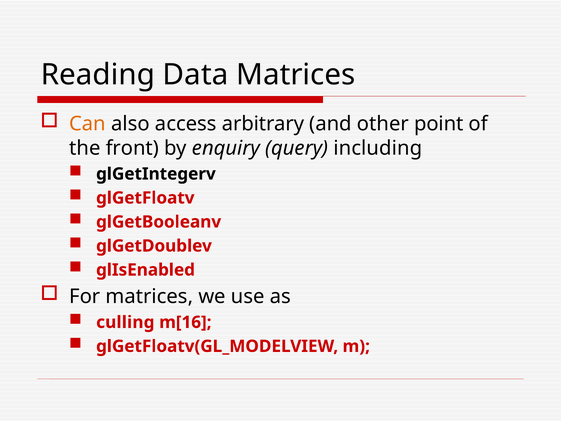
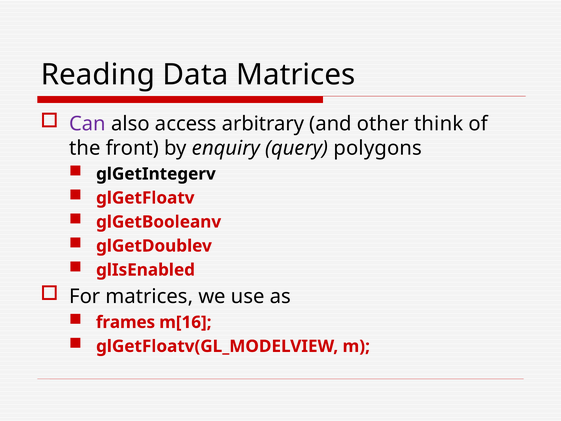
Can colour: orange -> purple
point: point -> think
including: including -> polygons
culling: culling -> frames
